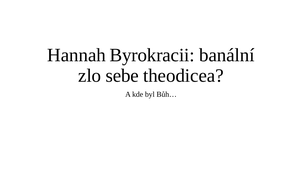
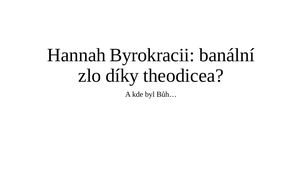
sebe: sebe -> díky
